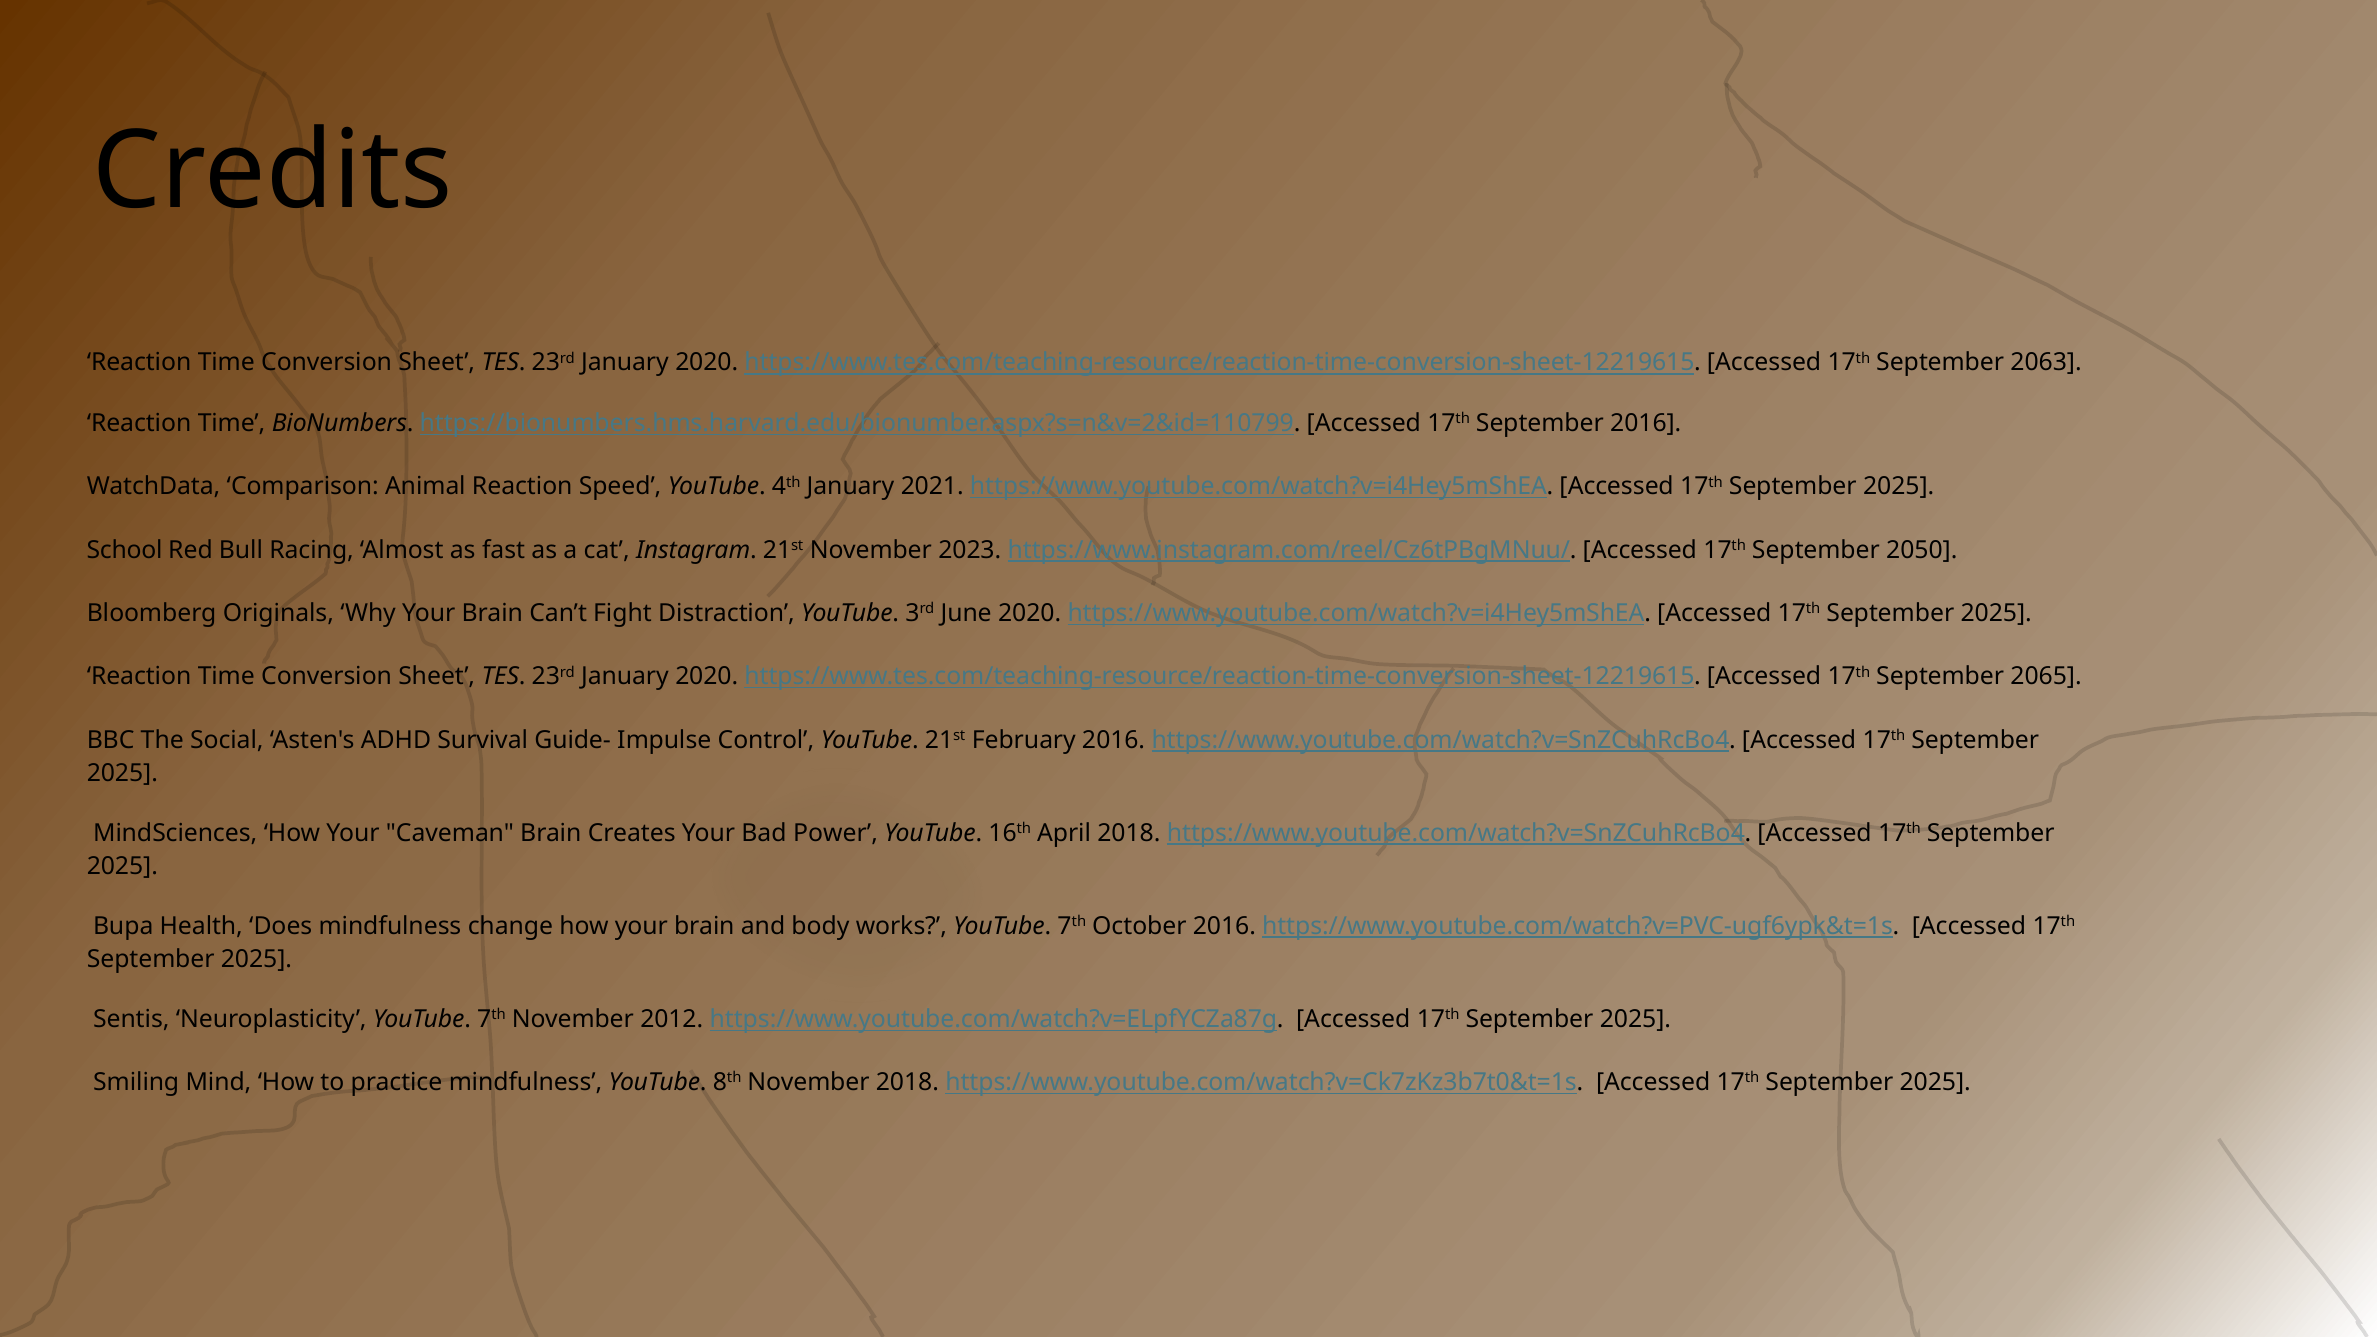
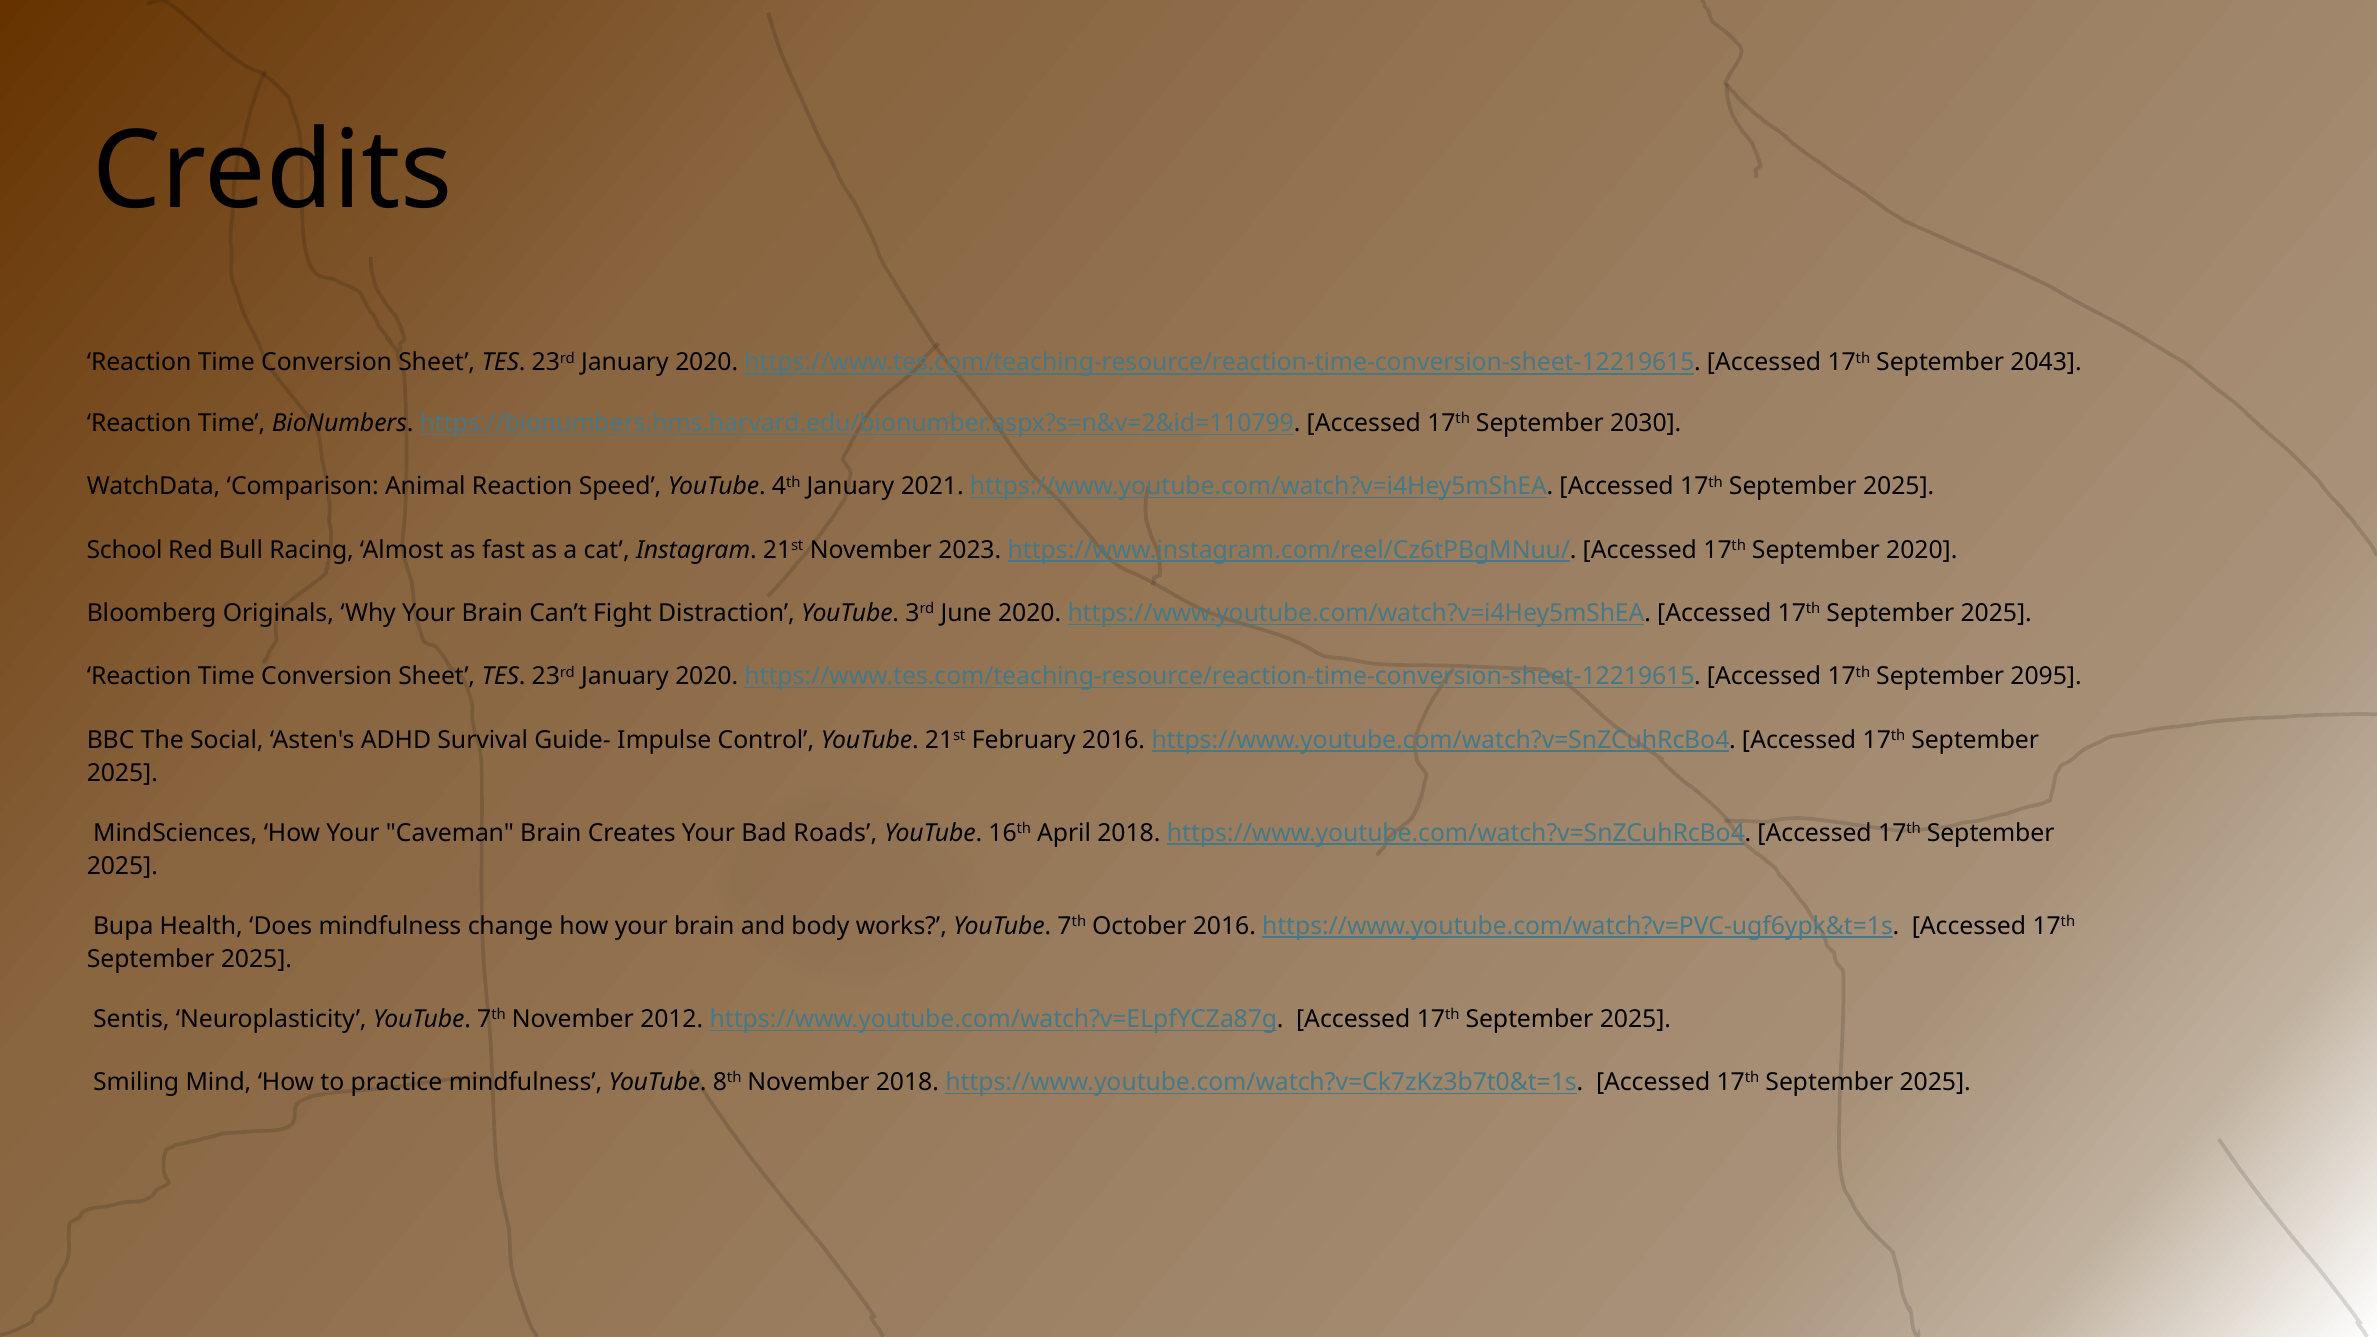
2063: 2063 -> 2043
September 2016: 2016 -> 2030
September 2050: 2050 -> 2020
2065: 2065 -> 2095
Power: Power -> Roads
